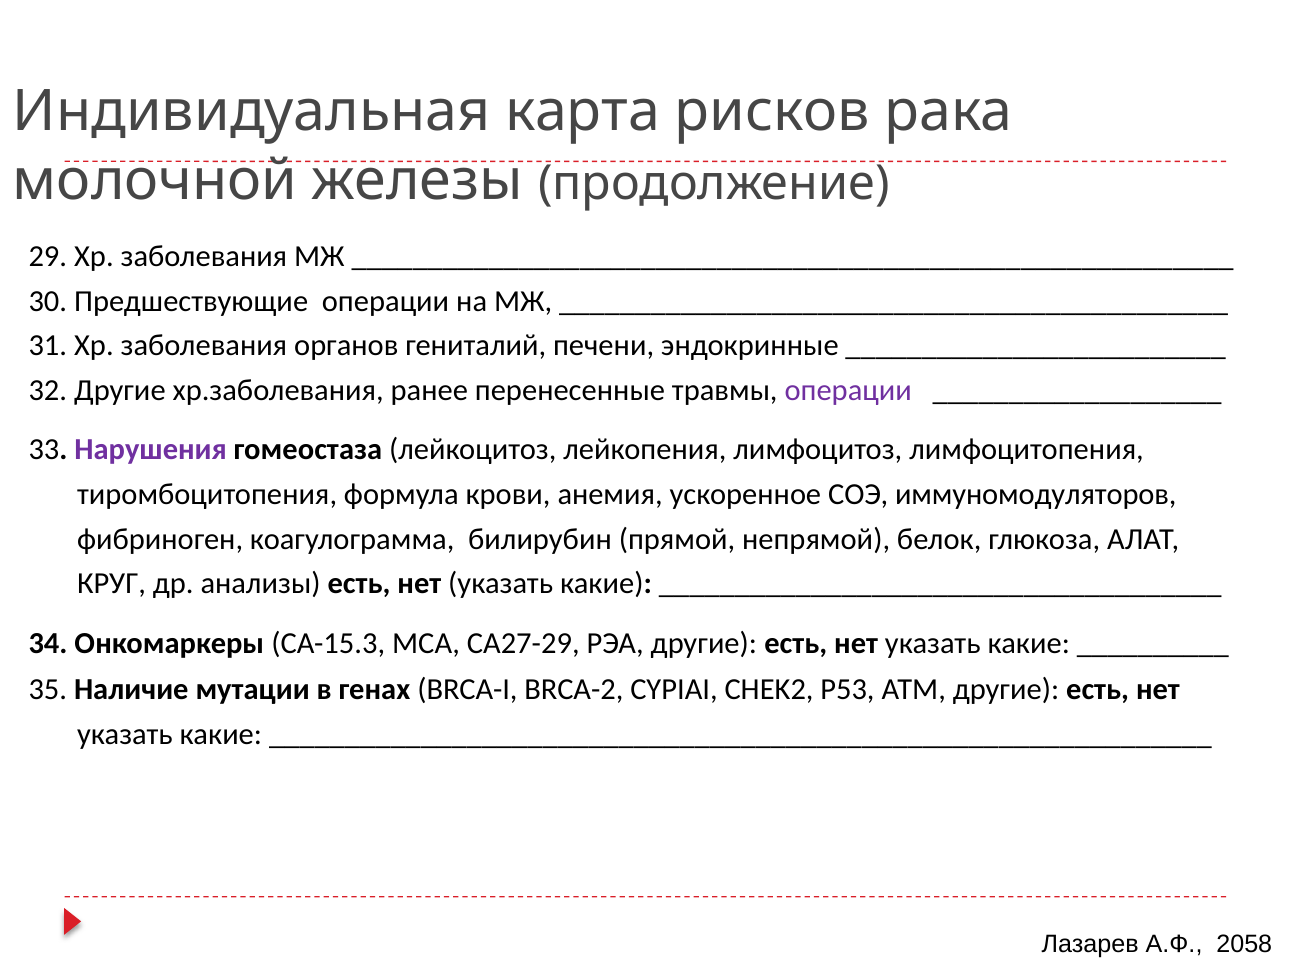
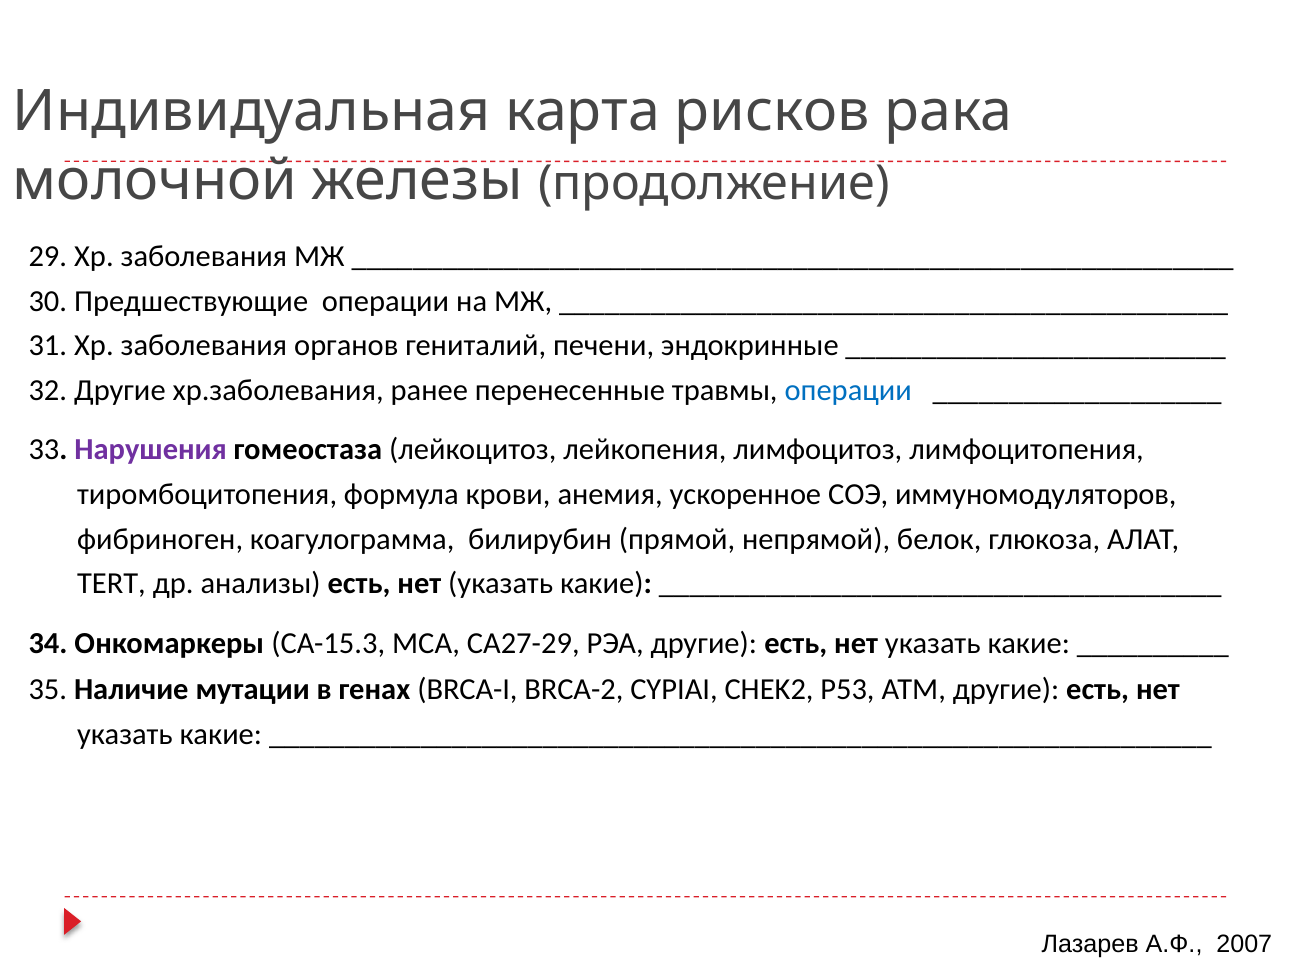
операции at (848, 390) colour: purple -> blue
КРУГ: КРУГ -> TERT
2058: 2058 -> 2007
